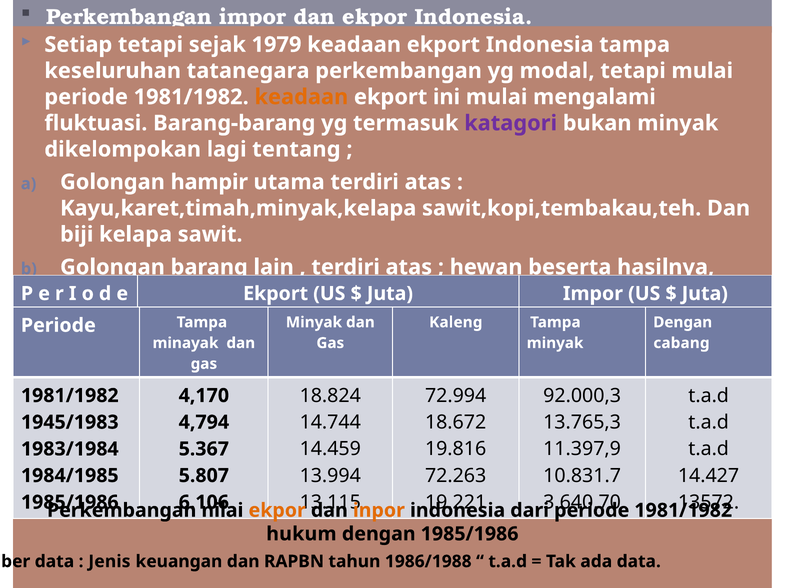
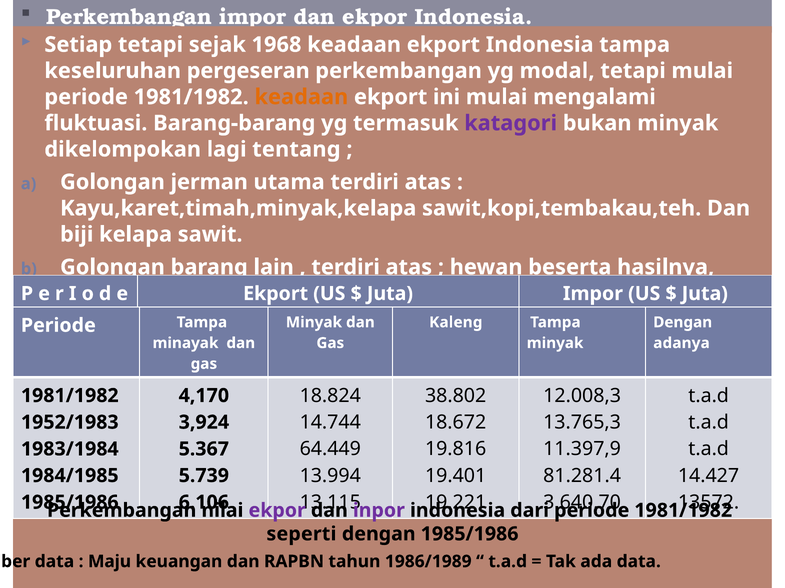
1979: 1979 -> 1968
tatanegara: tatanegara -> pergeseran
hampir: hampir -> jerman
cabang: cabang -> adanya
72.994: 72.994 -> 38.802
92.000,3: 92.000,3 -> 12.008,3
1945/1983: 1945/1983 -> 1952/1983
4,794: 4,794 -> 3,924
14.459: 14.459 -> 64.449
72.263: 72.263 -> 19.401
10.831.7: 10.831.7 -> 81.281.4
5.807: 5.807 -> 5.739
ekpor at (277, 511) colour: orange -> purple
inpor colour: orange -> purple
hukum: hukum -> seperti
Jenis: Jenis -> Maju
1986/1988: 1986/1988 -> 1986/1989
